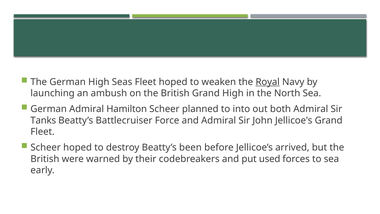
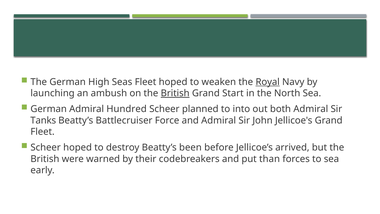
British at (175, 93) underline: none -> present
Grand High: High -> Start
Hamilton: Hamilton -> Hundred
used: used -> than
